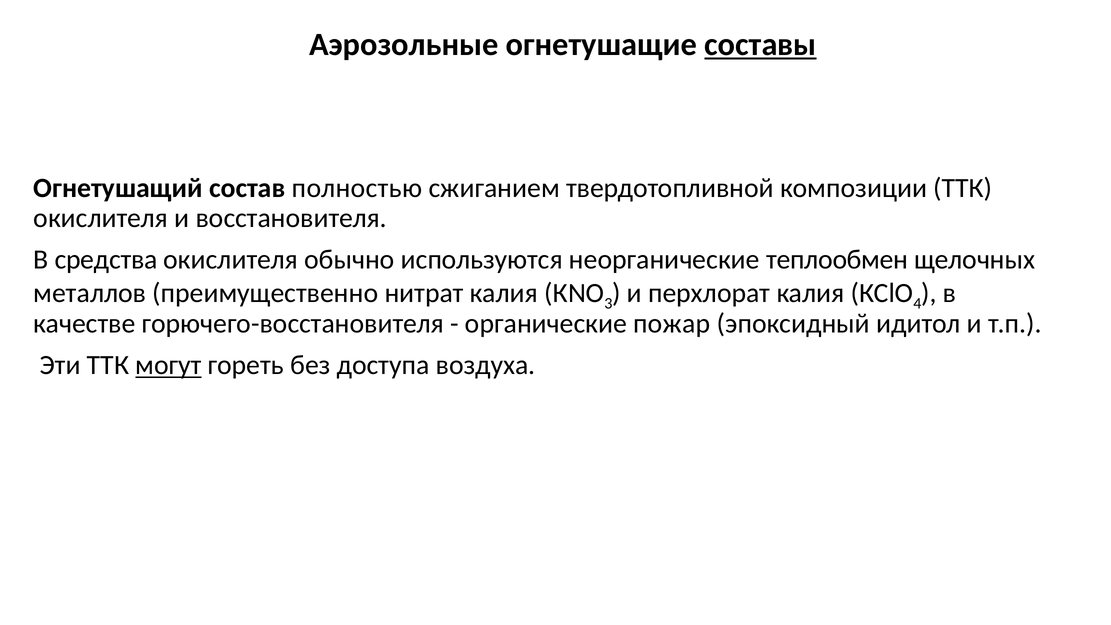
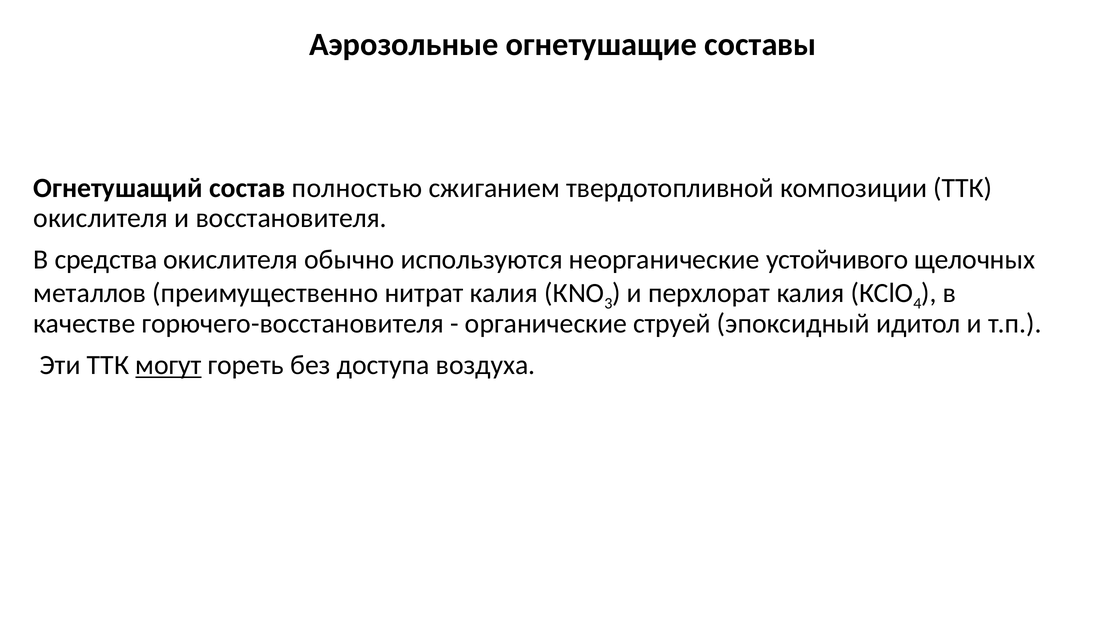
составы underline: present -> none
теплообмен: теплообмен -> устойчивого
пожар: пожар -> струей
